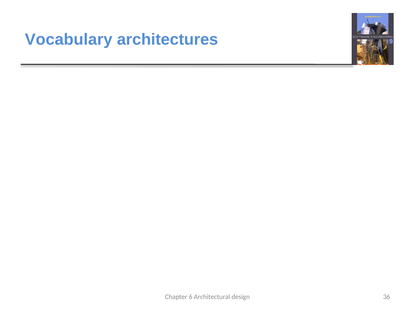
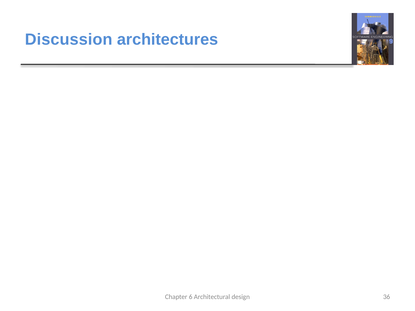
Vocabulary: Vocabulary -> Discussion
